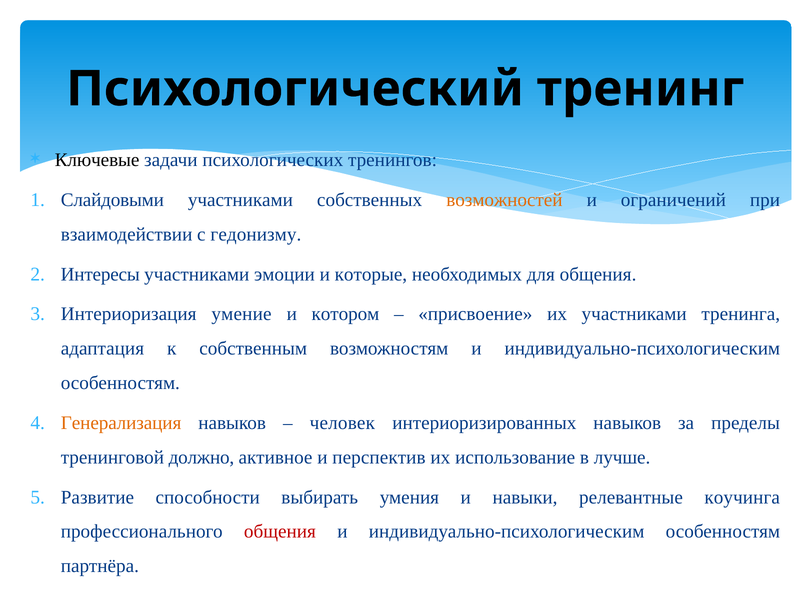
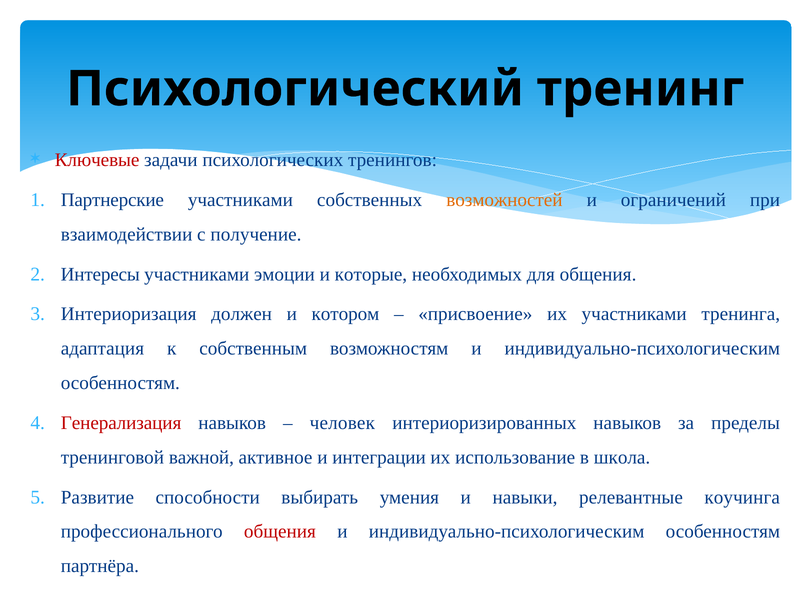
Ключевые colour: black -> red
Слайдовыми: Слайдовыми -> Партнерские
гедонизму: гедонизму -> получение
умение: умение -> должен
Генерализация colour: orange -> red
должно: должно -> важной
перспектив: перспектив -> интеграции
лучше: лучше -> школа
